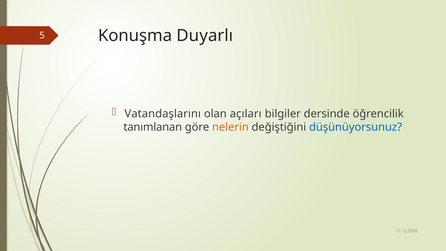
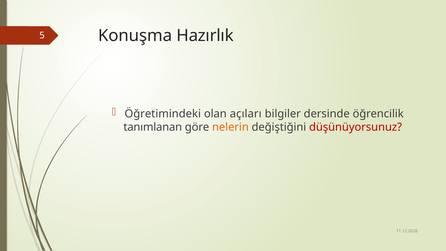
Duyarlı: Duyarlı -> Hazırlık
Vatandaşlarını: Vatandaşlarını -> Öğretimindeki
düşünüyorsunuz colour: blue -> red
